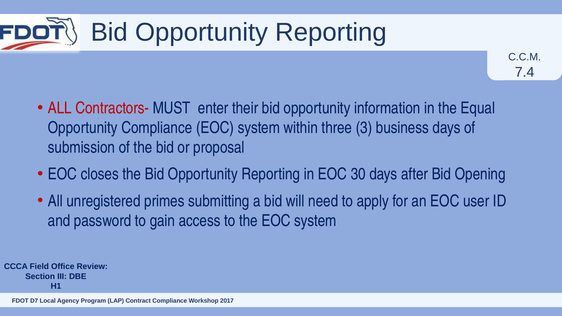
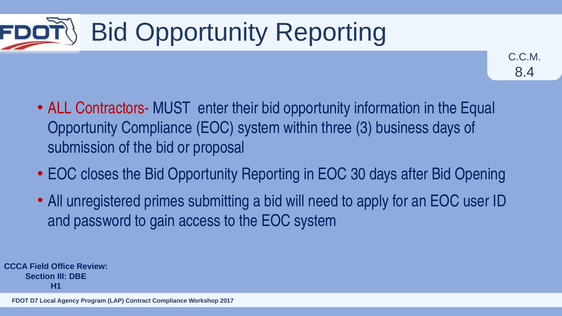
7.4: 7.4 -> 8.4
